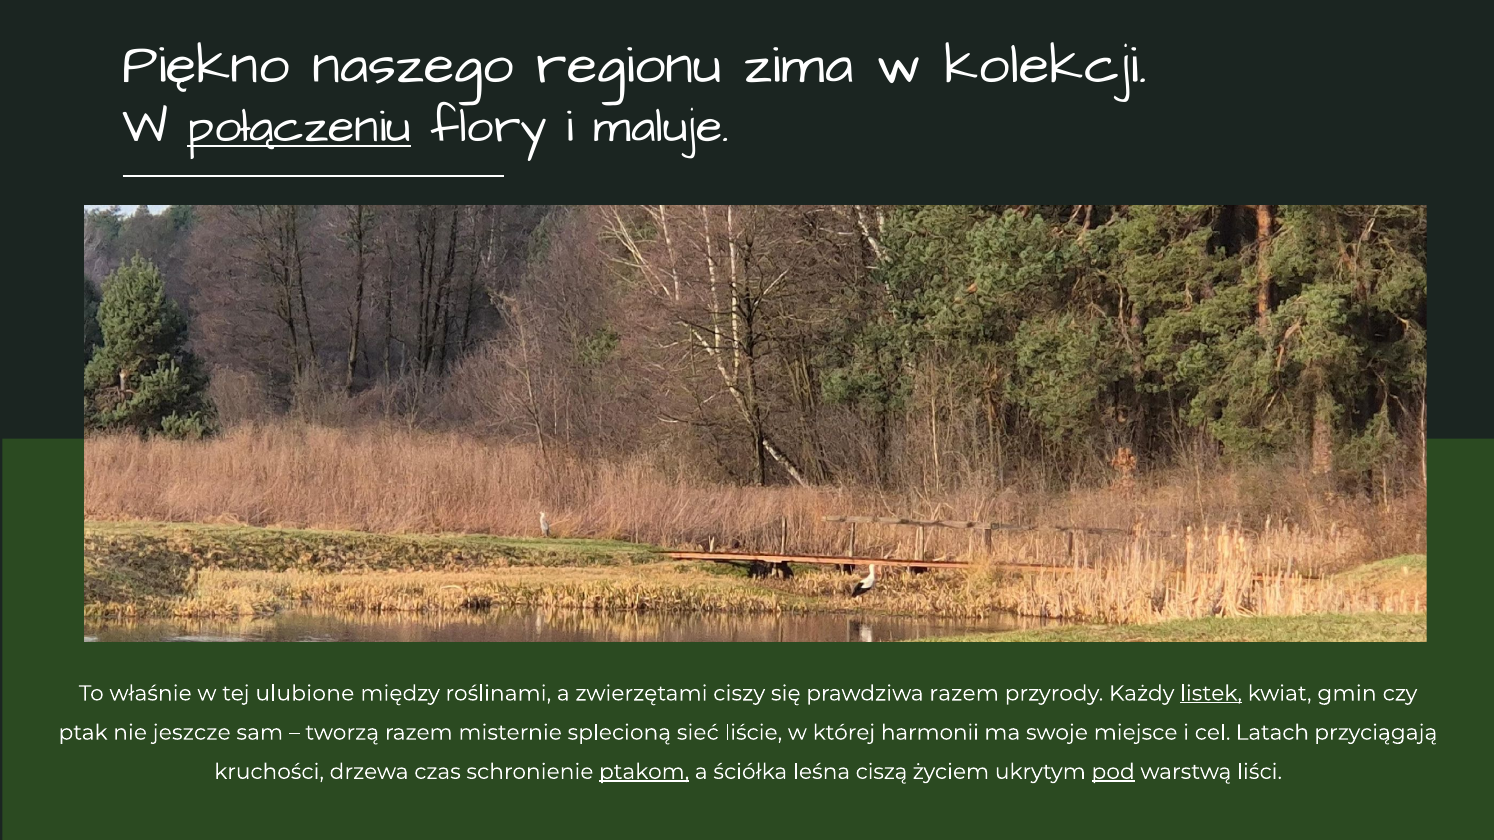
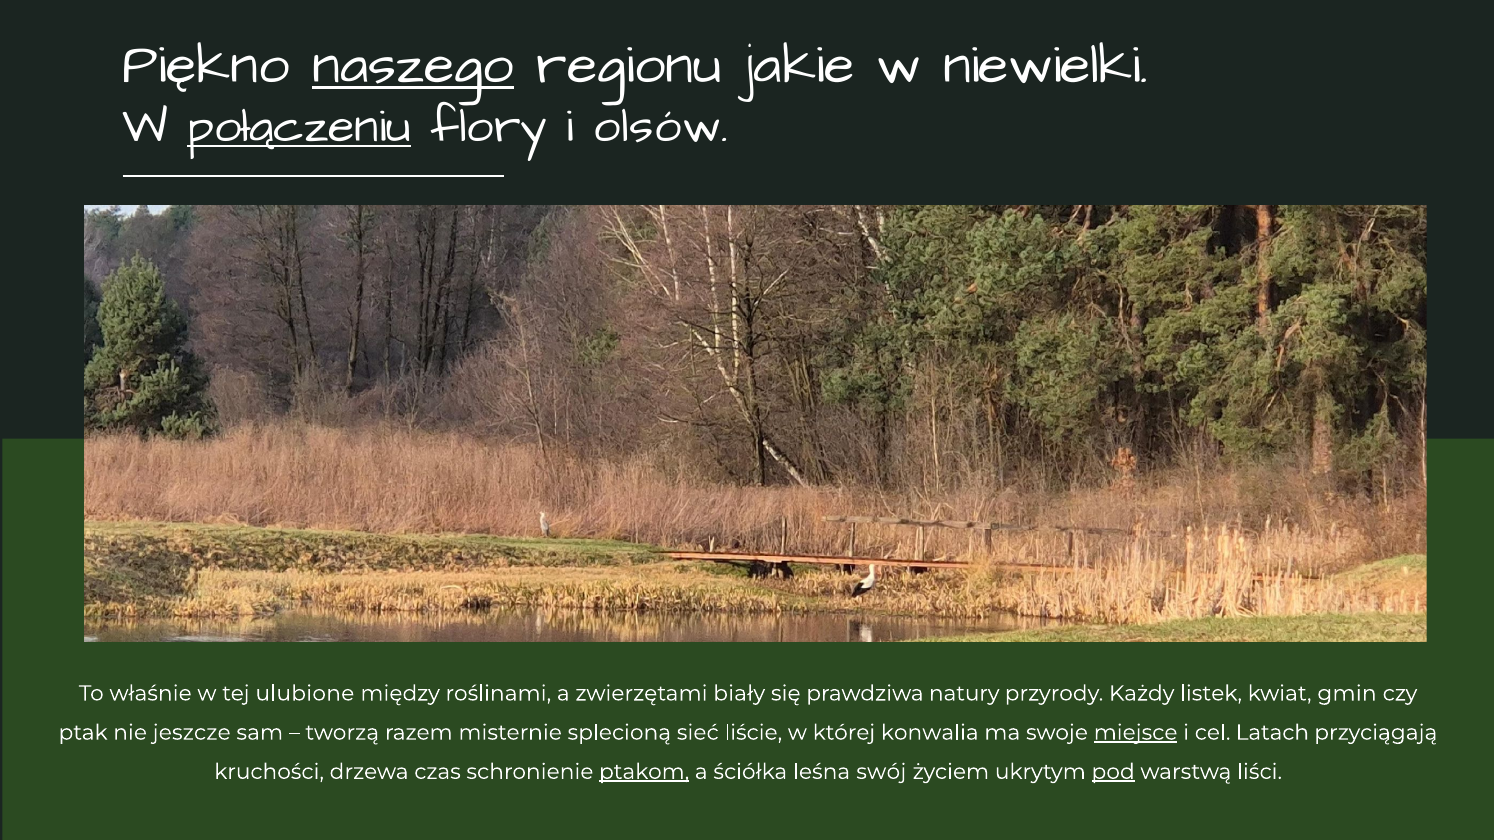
naszego underline: none -> present
zima: zima -> jakie
kolekcji: kolekcji -> niewielki
maluje: maluje -> olsów
ciszy: ciszy -> biały
prawdziwa razem: razem -> natury
listek underline: present -> none
harmonii: harmonii -> konwalia
miejsce underline: none -> present
ciszą: ciszą -> swój
